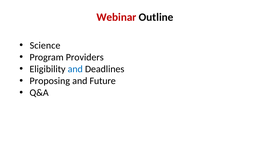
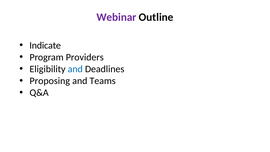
Webinar colour: red -> purple
Science: Science -> Indicate
Future: Future -> Teams
